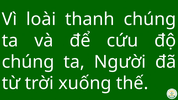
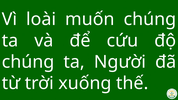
thanh: thanh -> muốn
